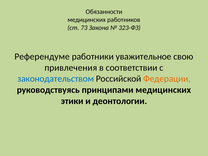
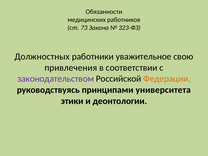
Референдуме: Референдуме -> Должностных
законодательством colour: blue -> purple
принципами медицинских: медицинских -> университета
